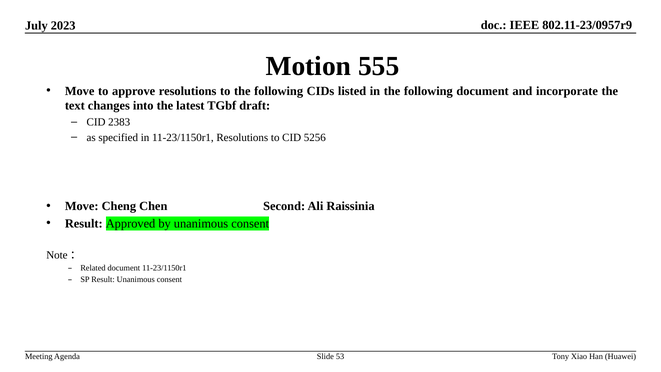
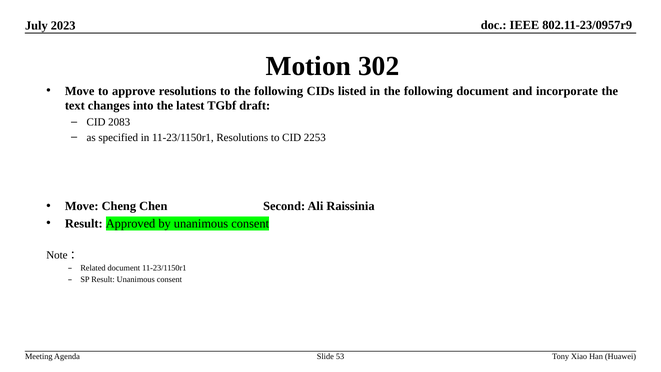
555: 555 -> 302
2383: 2383 -> 2083
5256: 5256 -> 2253
